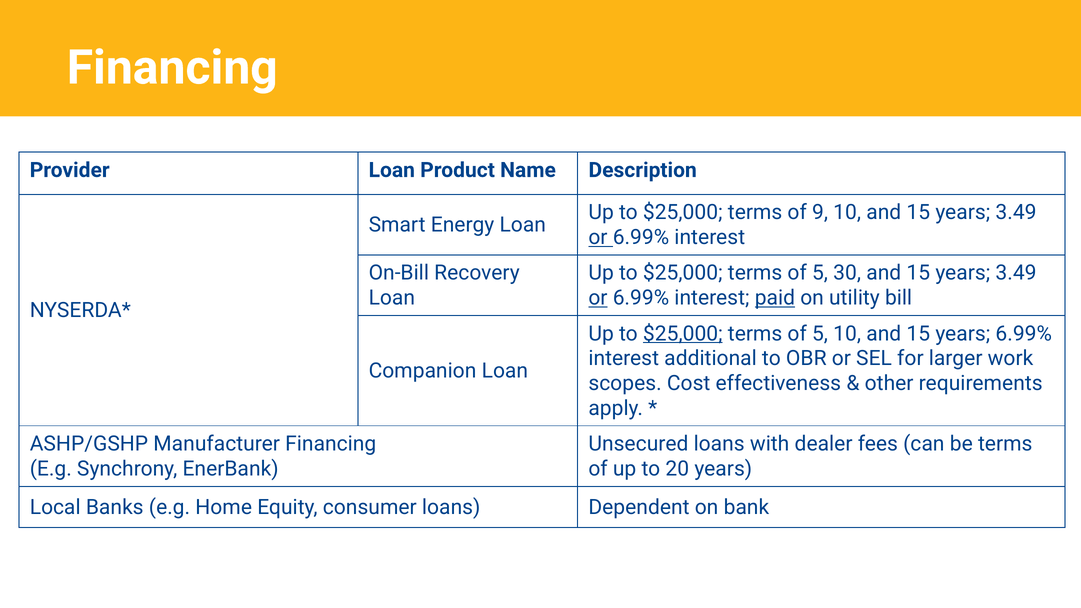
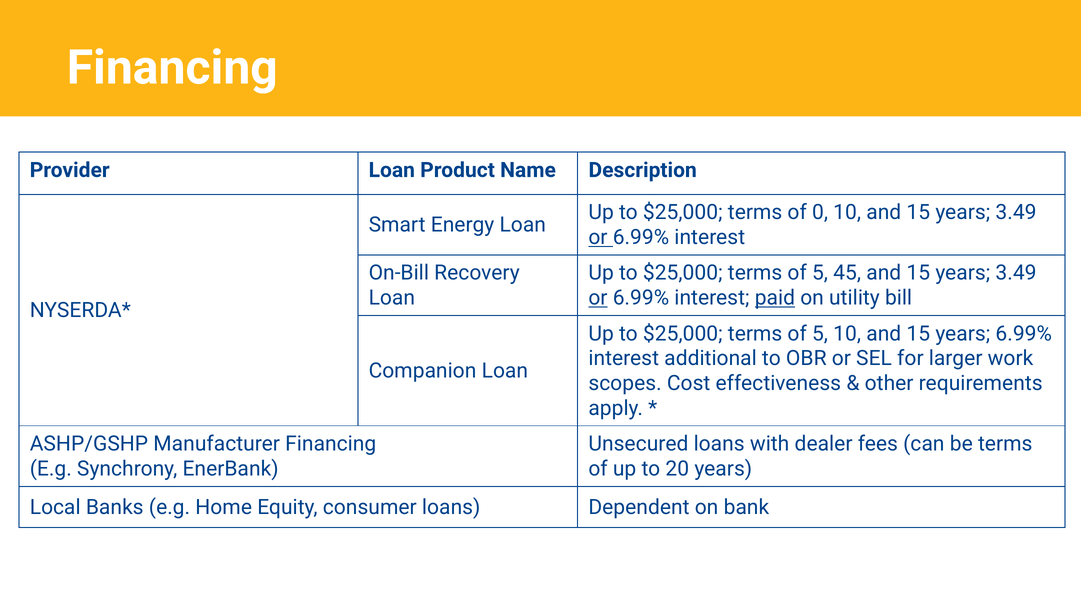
9: 9 -> 0
30: 30 -> 45
$25,000 at (683, 334) underline: present -> none
